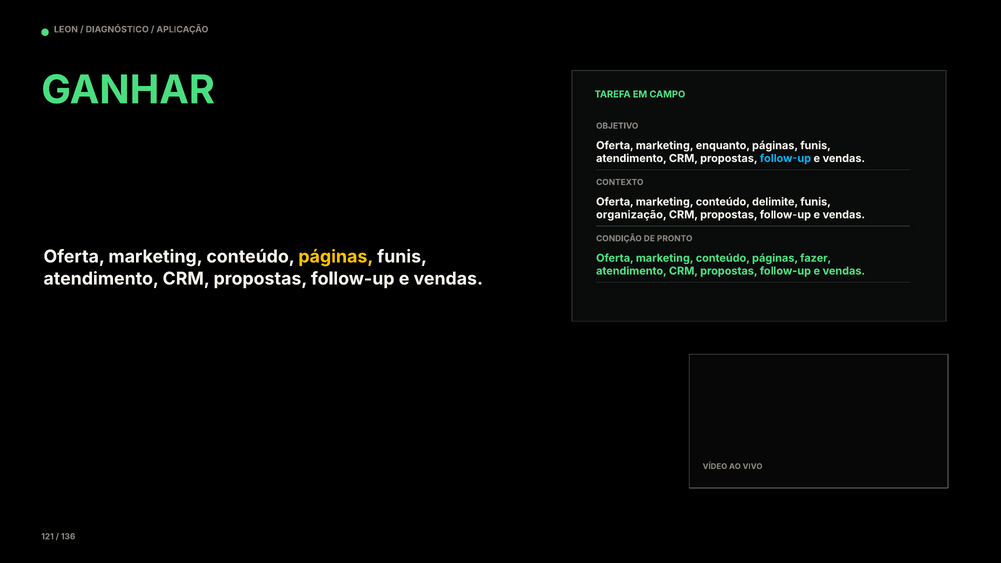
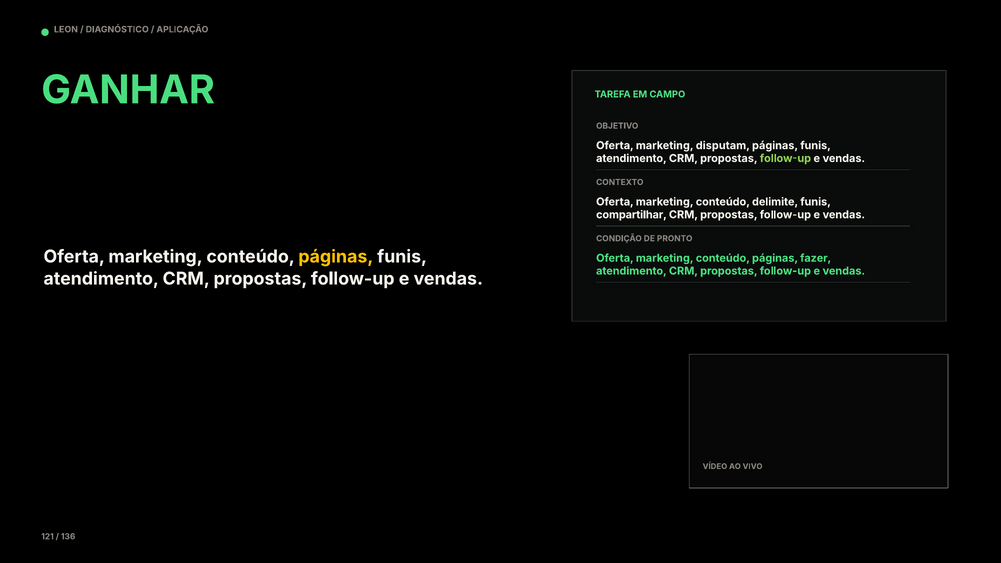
enquanto: enquanto -> disputam
follow-up at (785, 158) colour: light blue -> light green
organização: organização -> compartilhar
